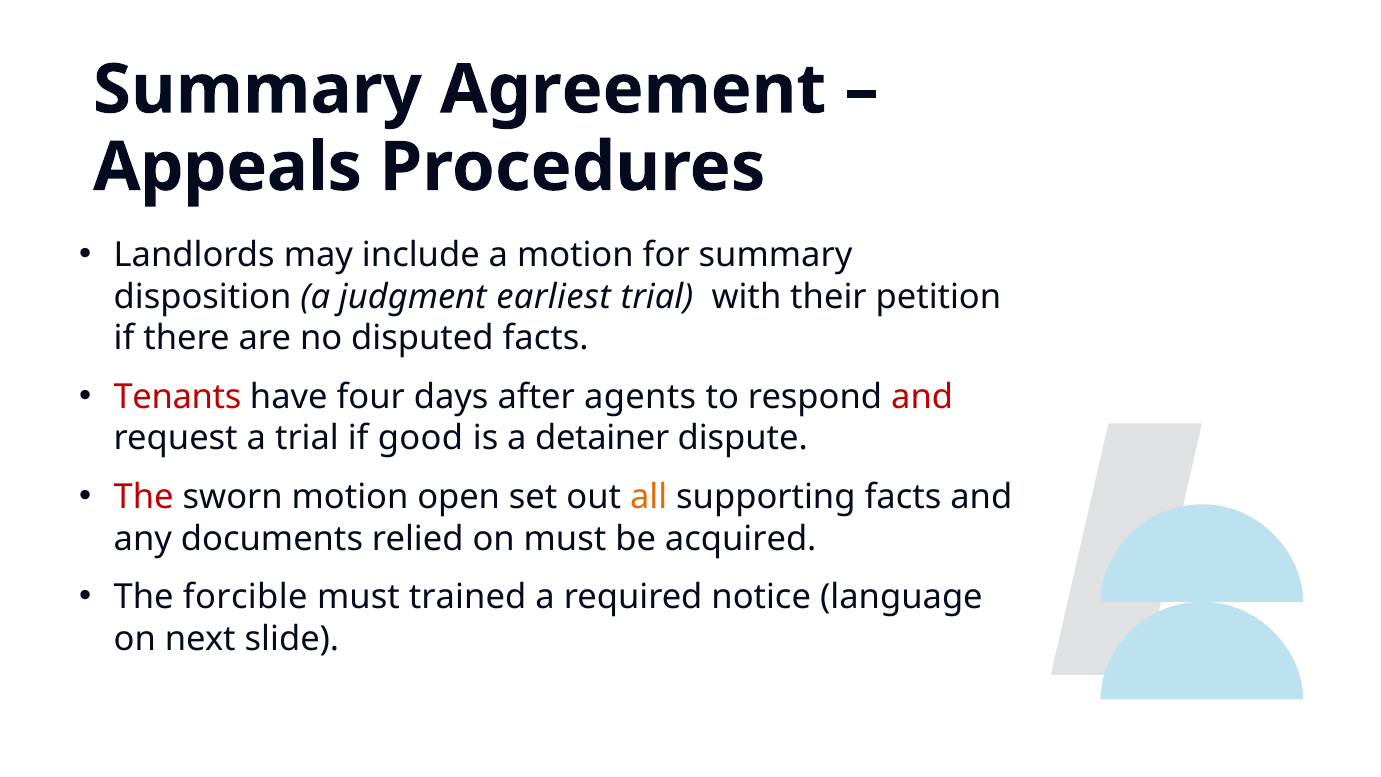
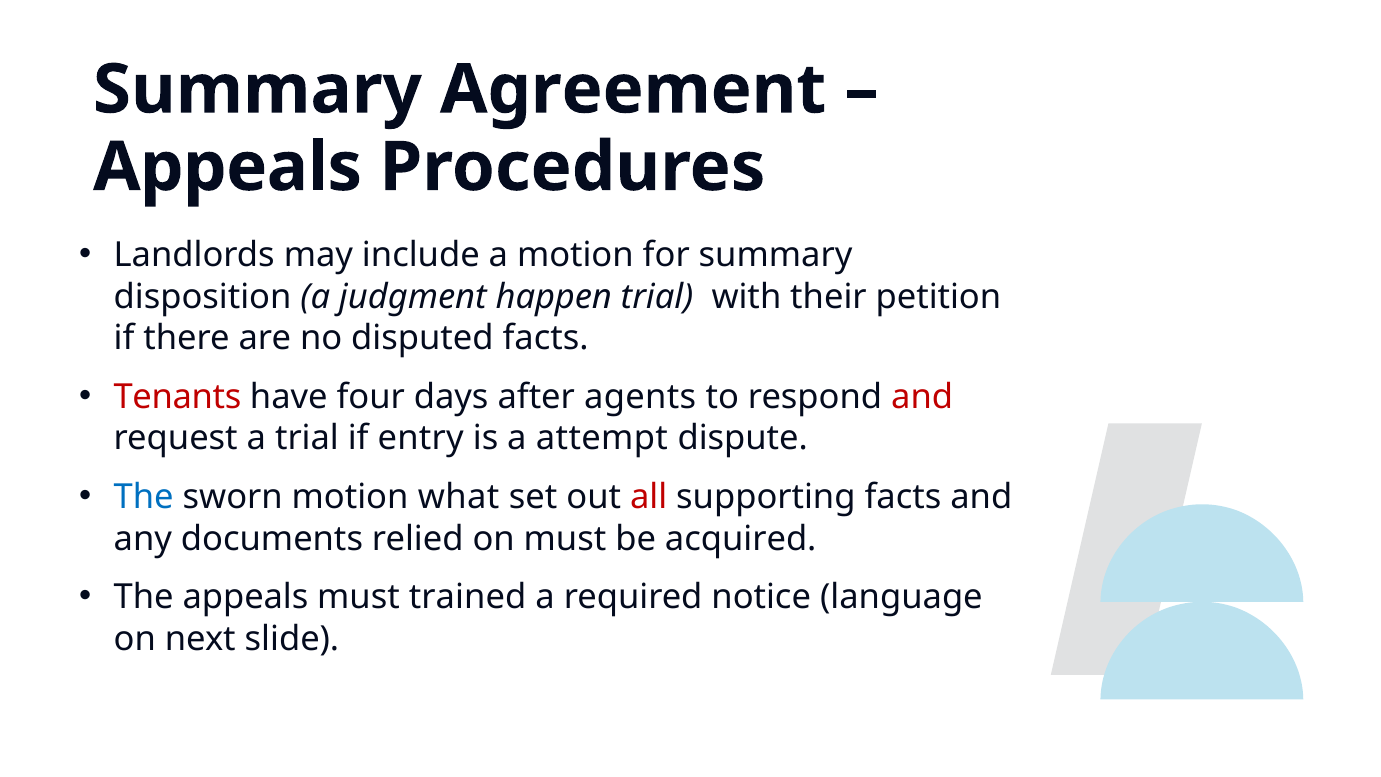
earliest: earliest -> happen
good: good -> entry
detainer: detainer -> attempt
The at (144, 497) colour: red -> blue
open: open -> what
all colour: orange -> red
The forcible: forcible -> appeals
